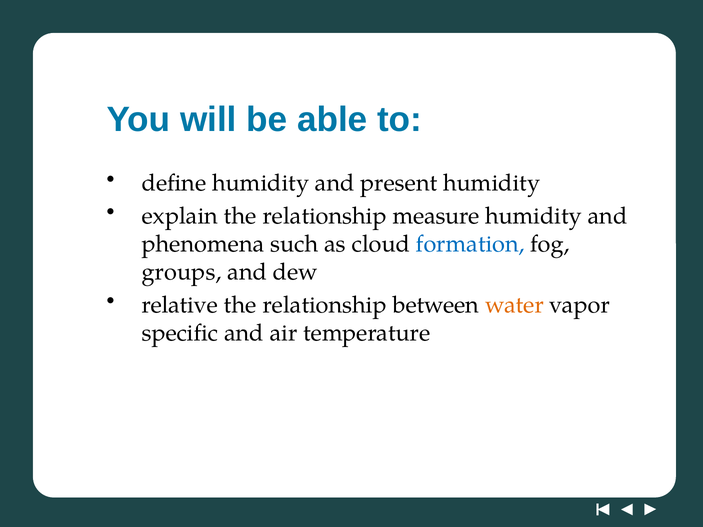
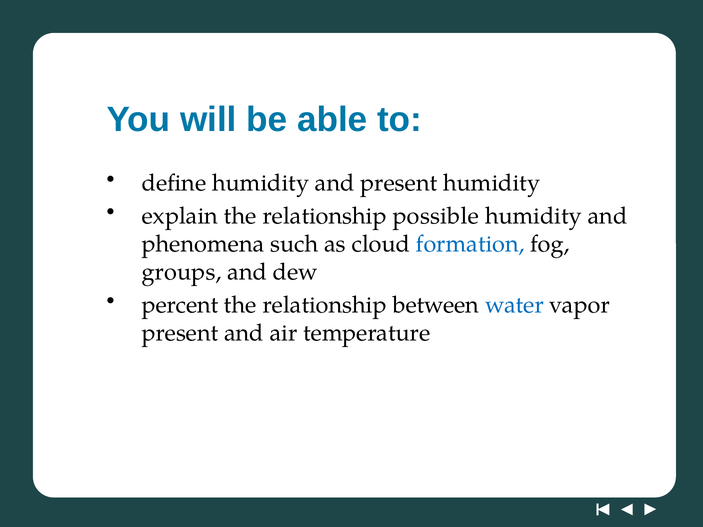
measure: measure -> possible
relative: relative -> percent
water colour: orange -> blue
specific at (180, 333): specific -> present
